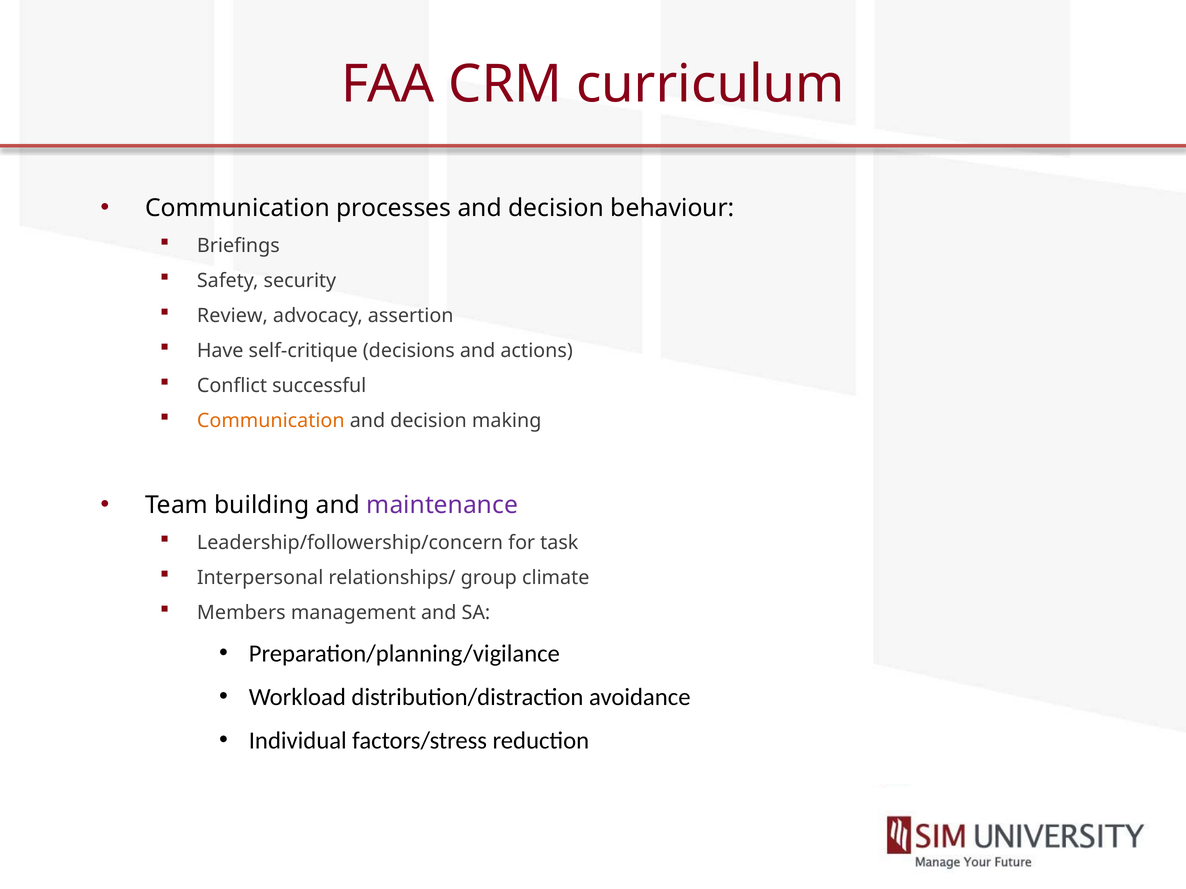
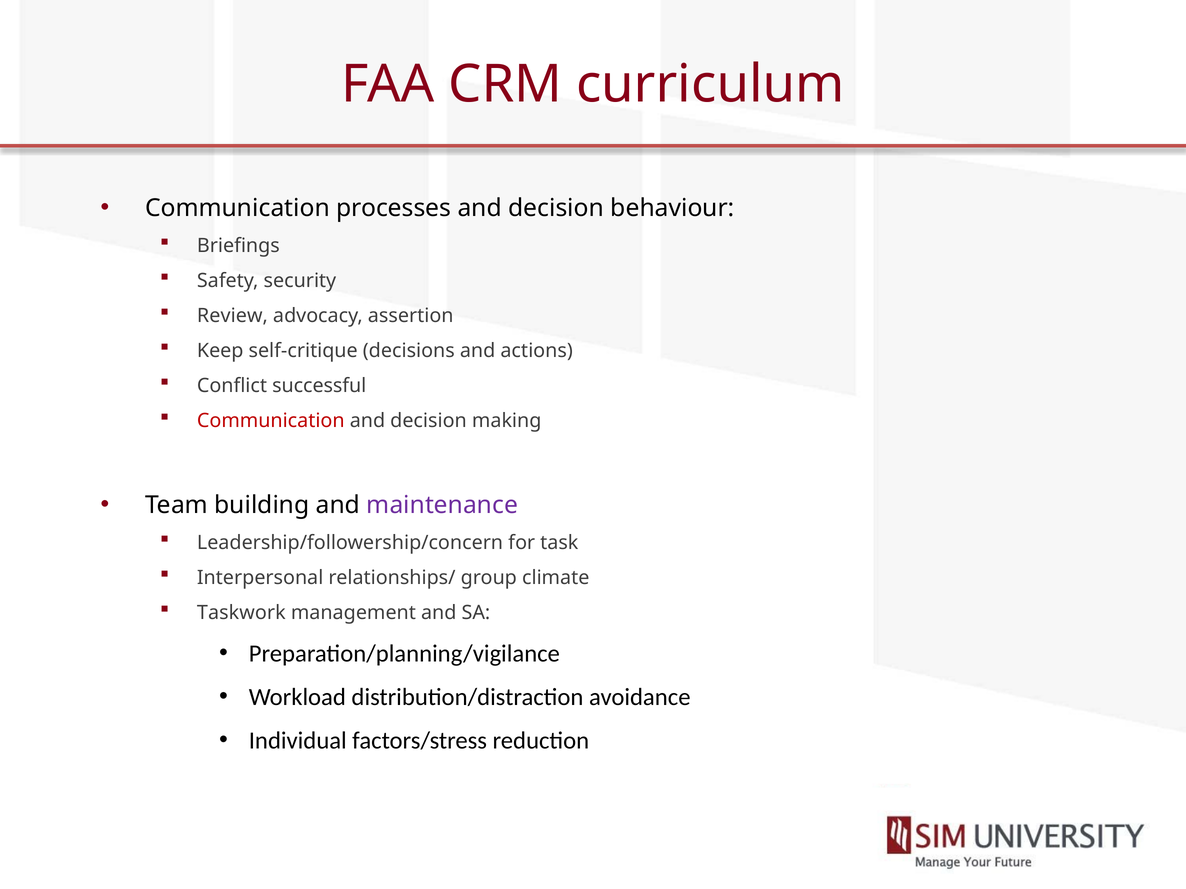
Have: Have -> Keep
Communication at (271, 421) colour: orange -> red
Members: Members -> Taskwork
